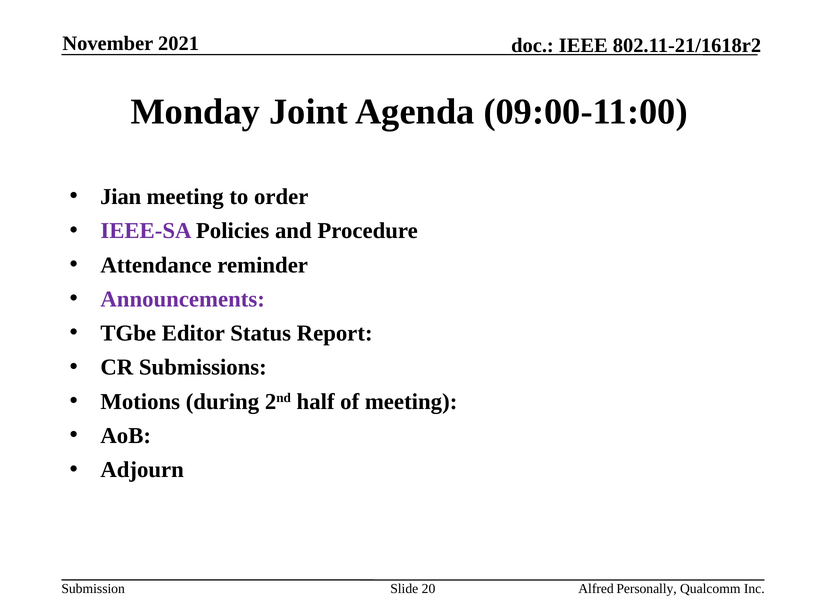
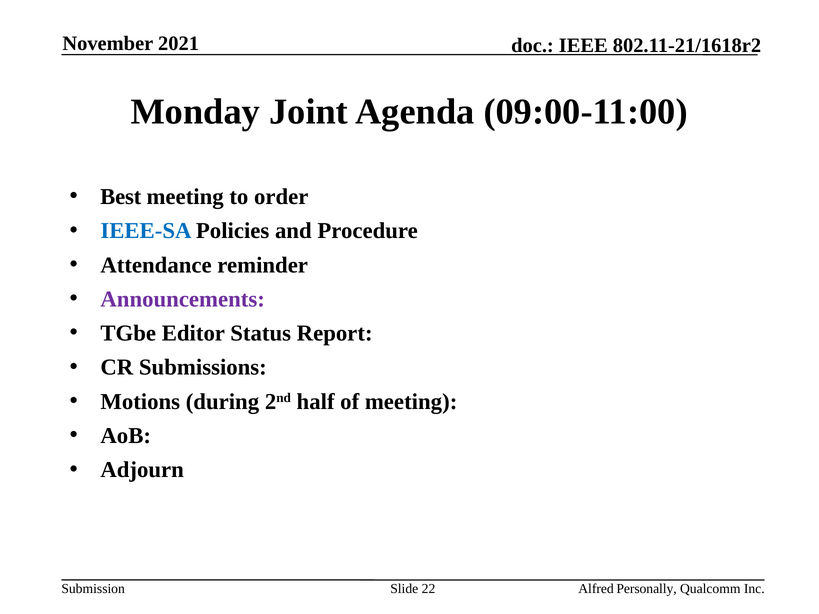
Jian: Jian -> Best
IEEE-SA colour: purple -> blue
20: 20 -> 22
